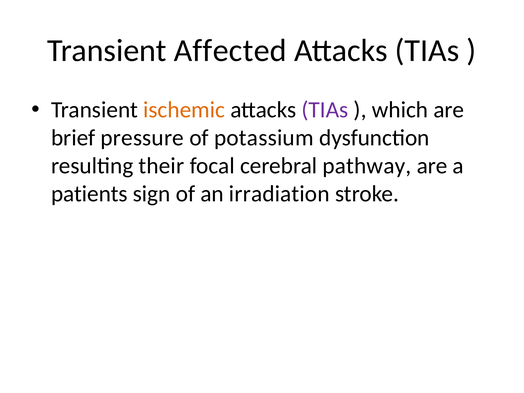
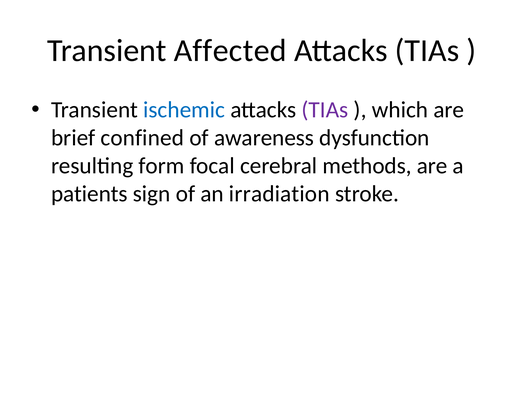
ischemic colour: orange -> blue
pressure: pressure -> confined
potassium: potassium -> awareness
their: their -> form
pathway: pathway -> methods
